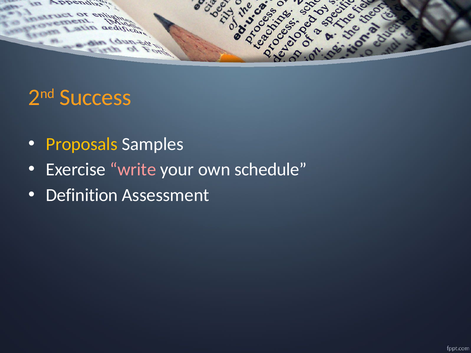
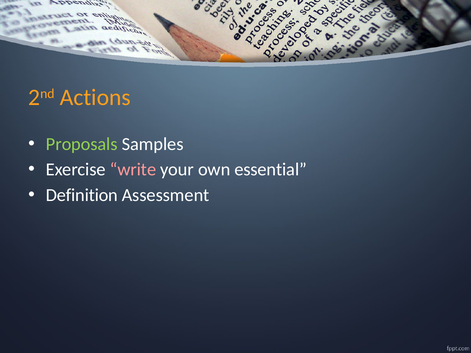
Success: Success -> Actions
Proposals colour: yellow -> light green
schedule: schedule -> essential
